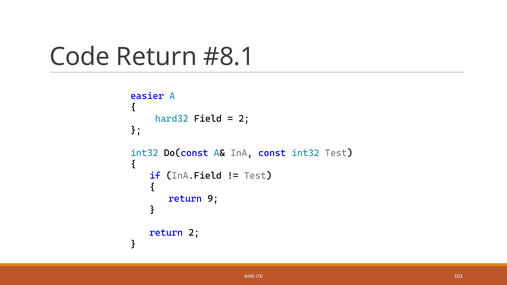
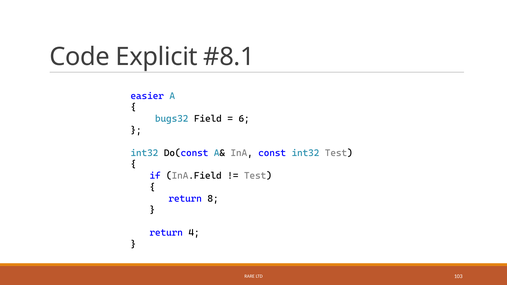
Code Return: Return -> Explicit
hard32: hard32 -> bugs32
2 at (244, 119): 2 -> 6
9: 9 -> 8
return 2: 2 -> 4
